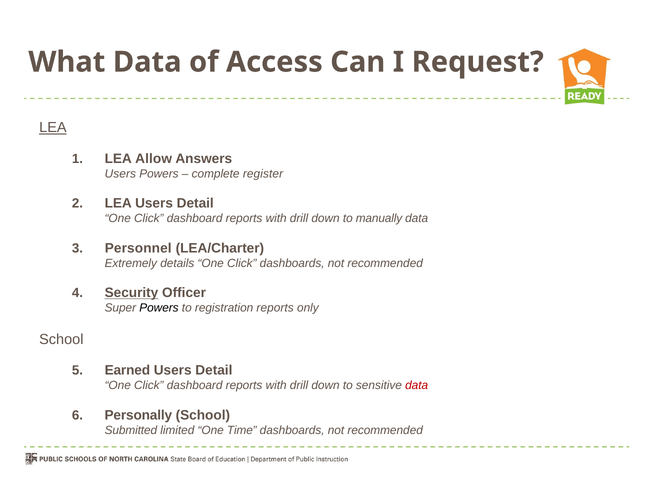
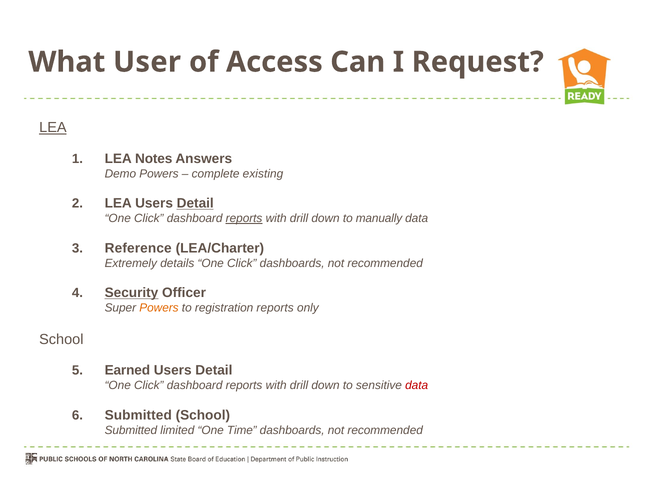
What Data: Data -> User
Allow: Allow -> Notes
Users at (120, 174): Users -> Demo
register: register -> existing
Detail at (195, 203) underline: none -> present
reports at (244, 218) underline: none -> present
Personnel: Personnel -> Reference
Powers at (159, 308) colour: black -> orange
Personally at (138, 415): Personally -> Submitted
